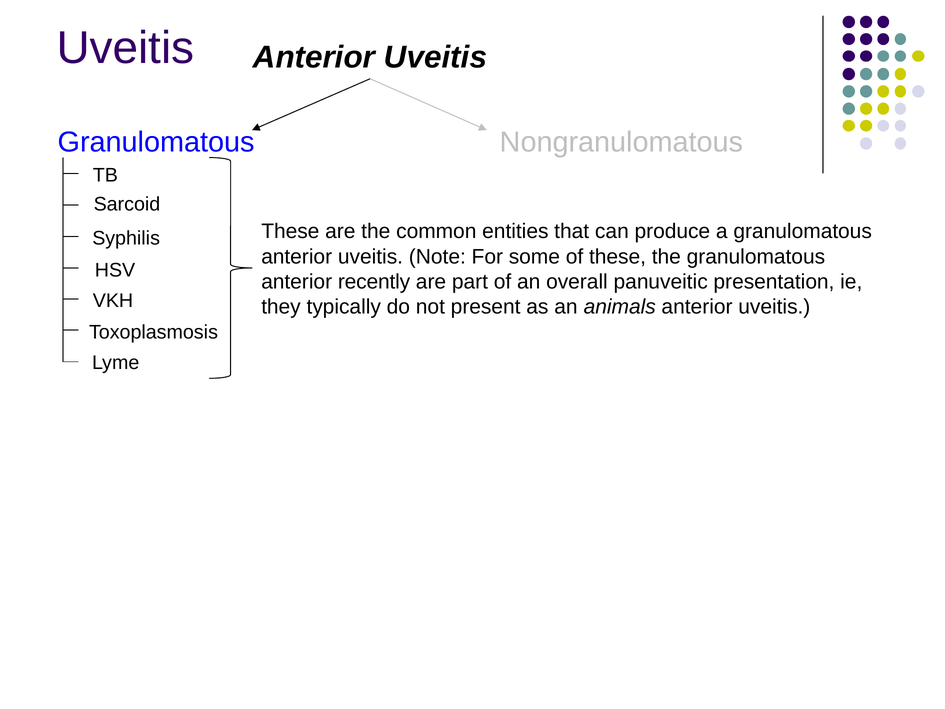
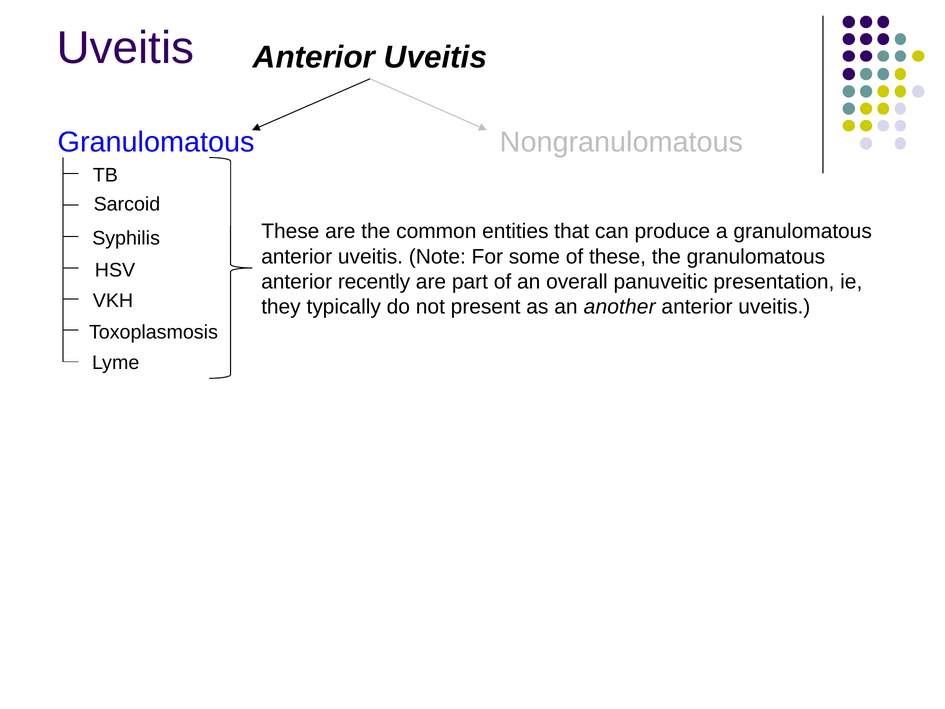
animals: animals -> another
